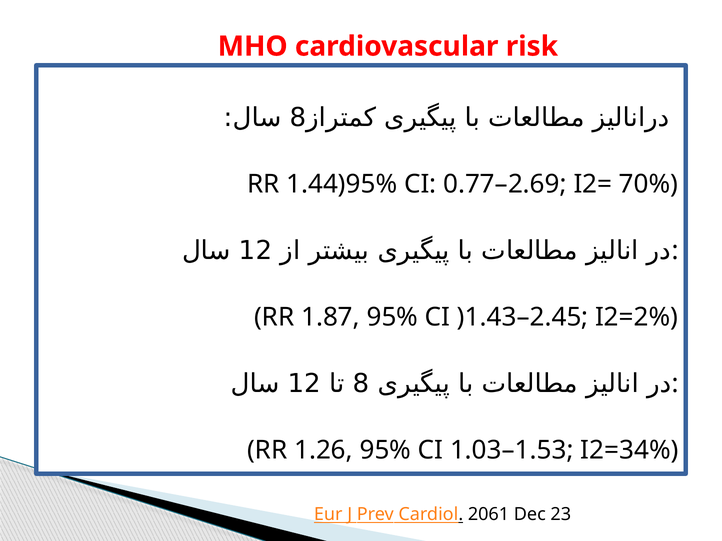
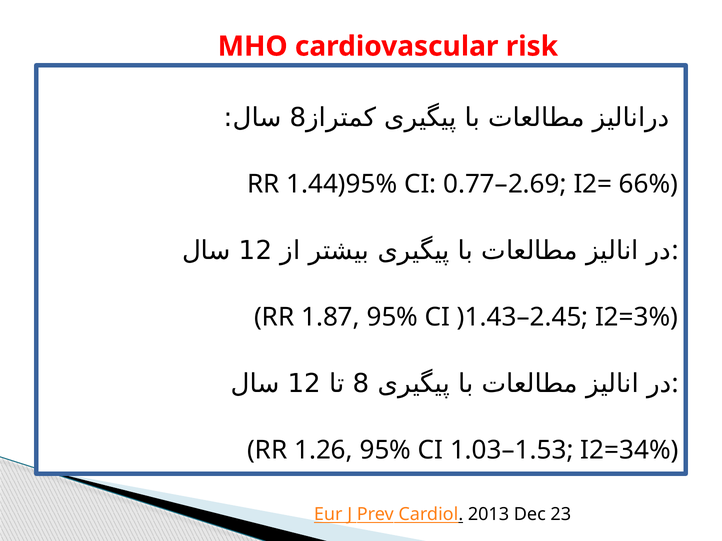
70%: 70% -> 66%
I2=2%: I2=2% -> I2=3%
2061: 2061 -> 2013
